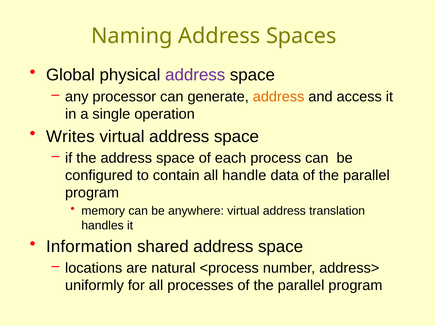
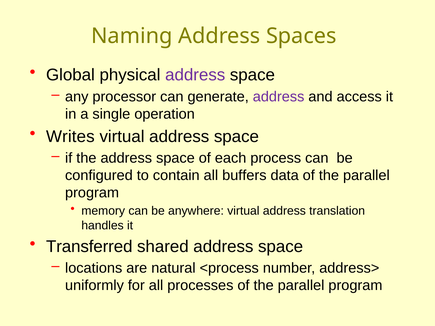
address at (279, 97) colour: orange -> purple
handle: handle -> buffers
Information: Information -> Transferred
